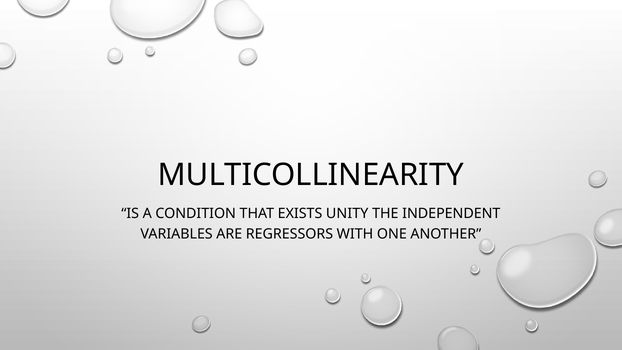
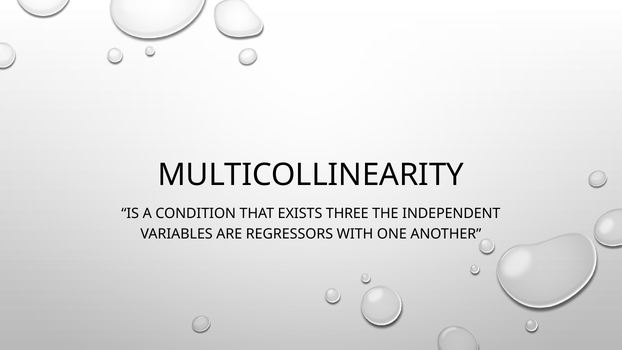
UNITY: UNITY -> THREE
